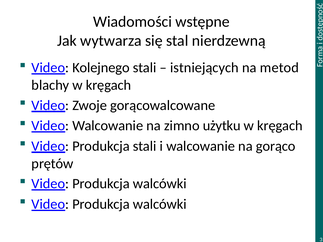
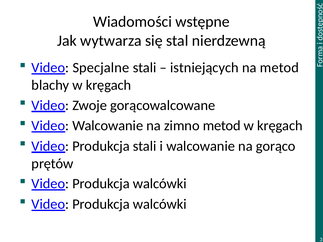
Kolejnego: Kolejnego -> Specjalne
zimno użytku: użytku -> metod
